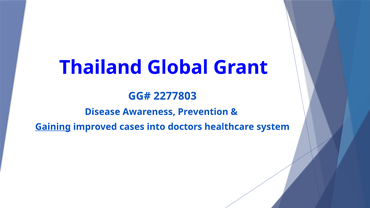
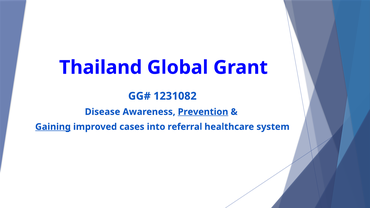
2277803: 2277803 -> 1231082
Prevention underline: none -> present
doctors: doctors -> referral
